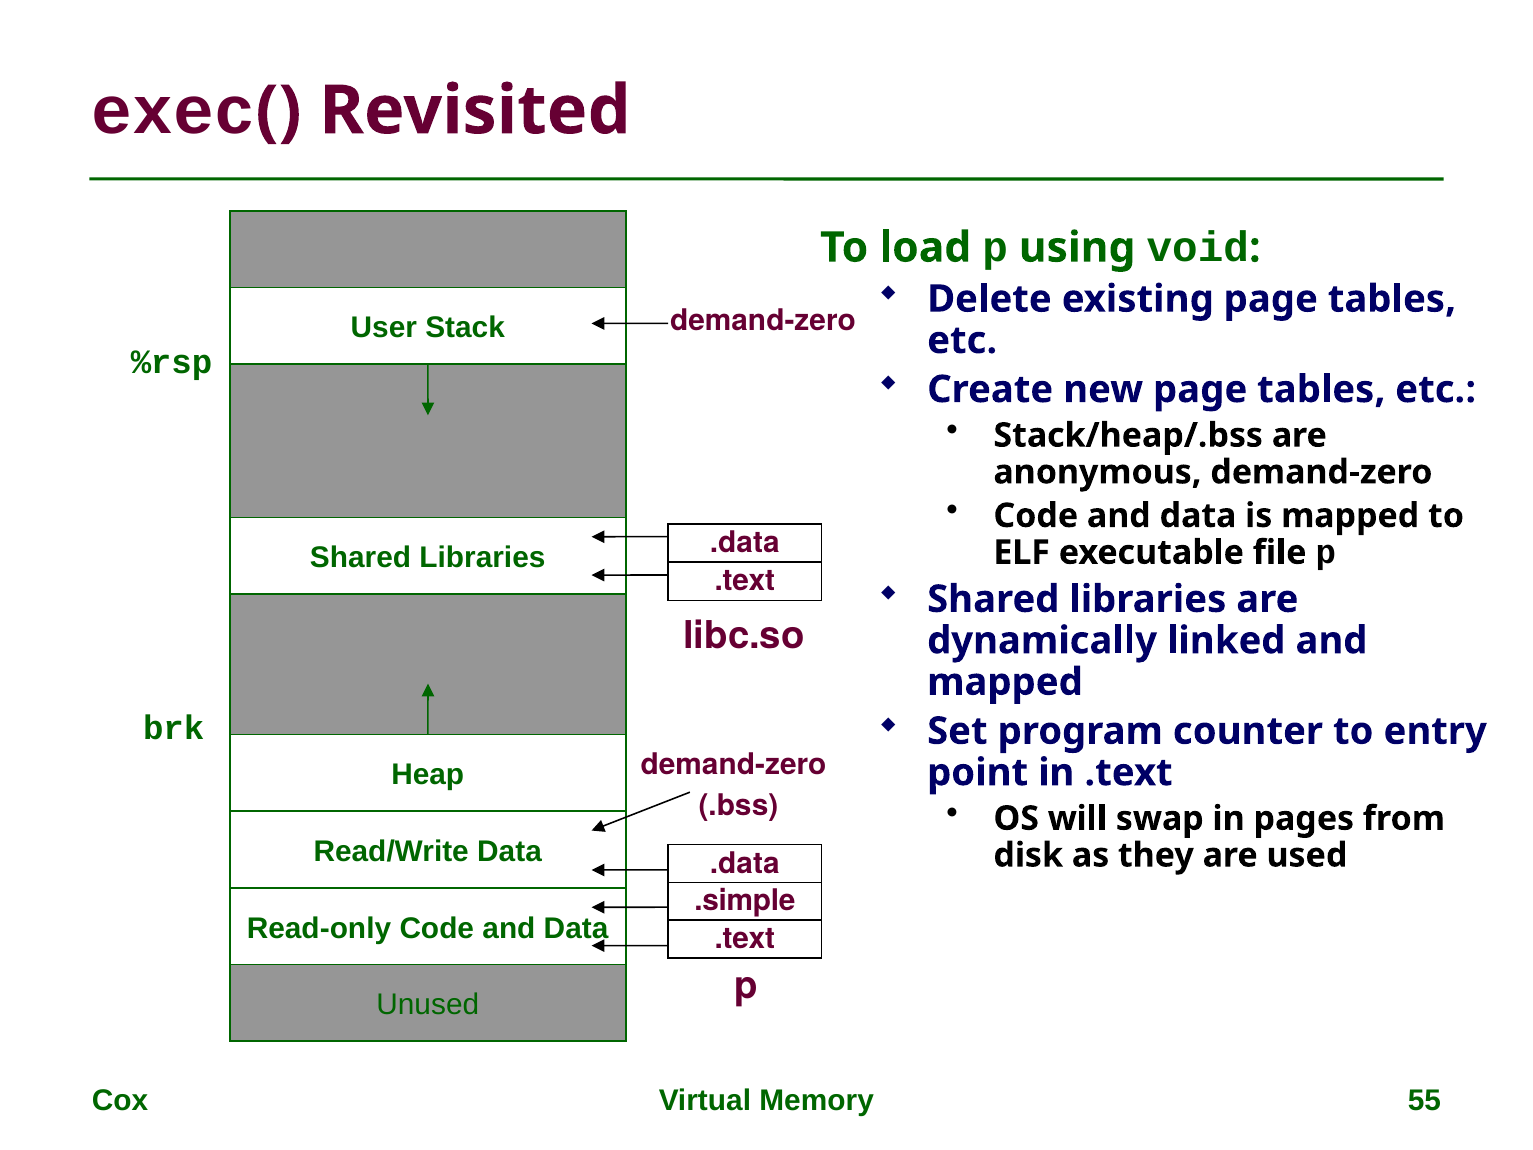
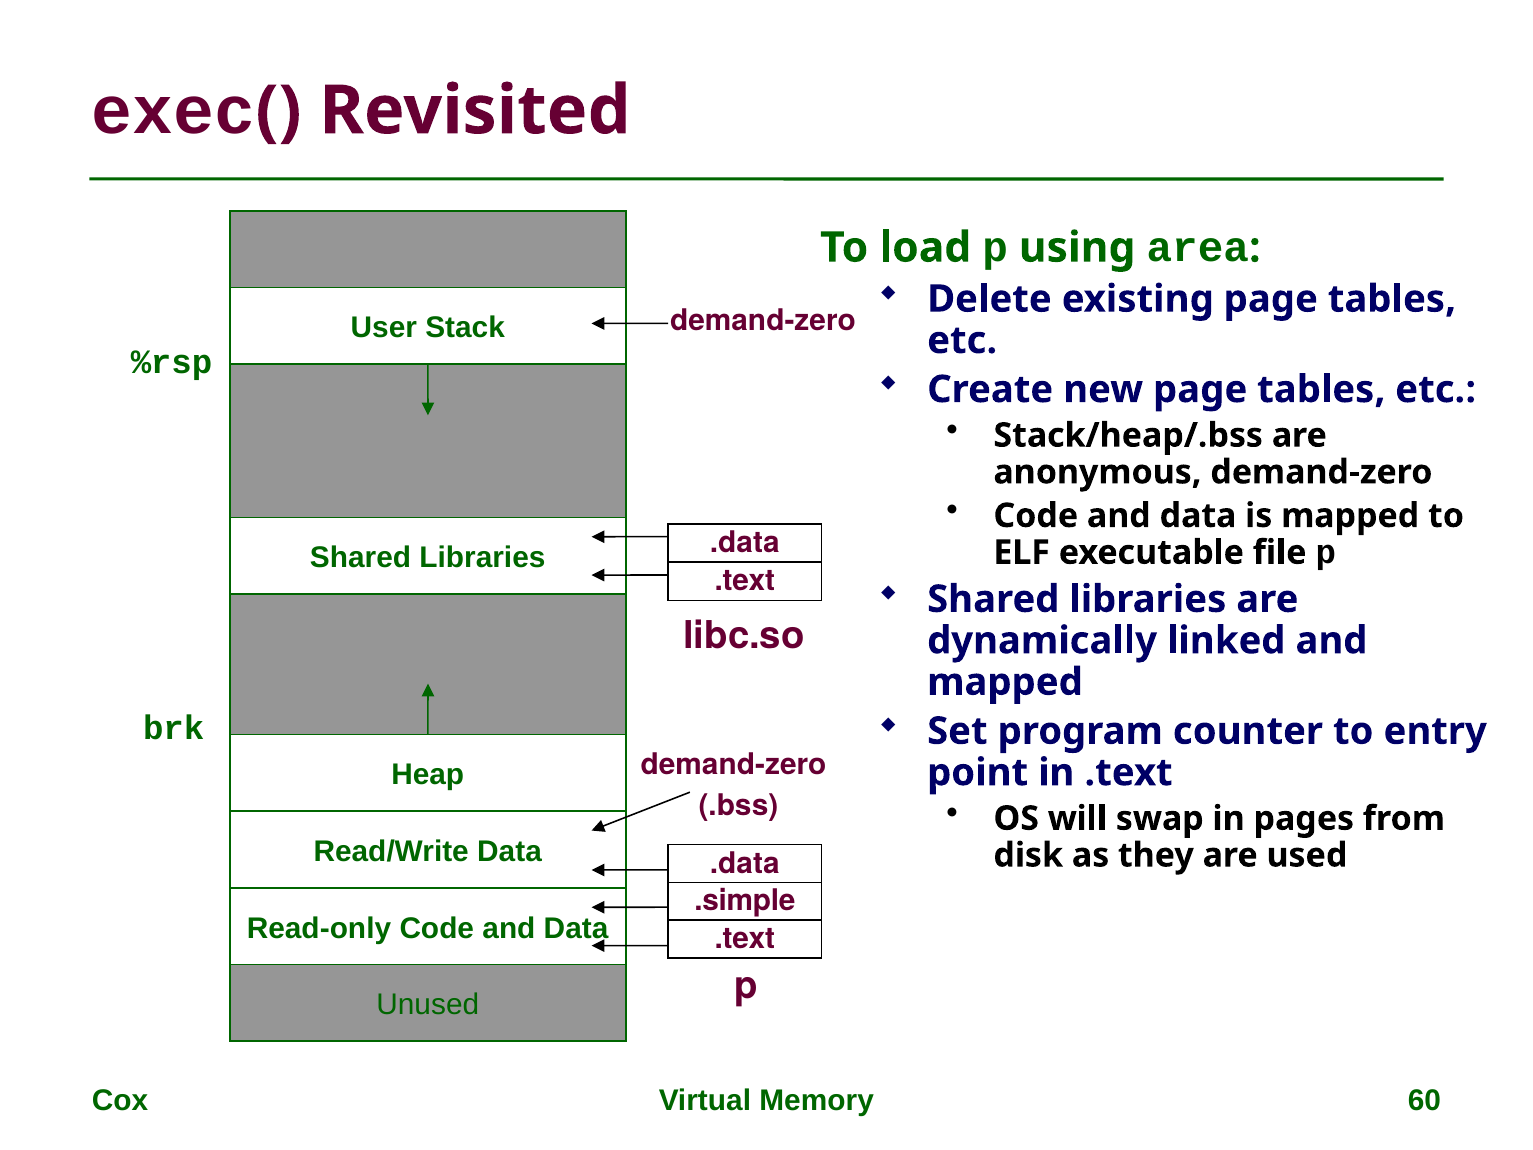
void: void -> area
55: 55 -> 60
